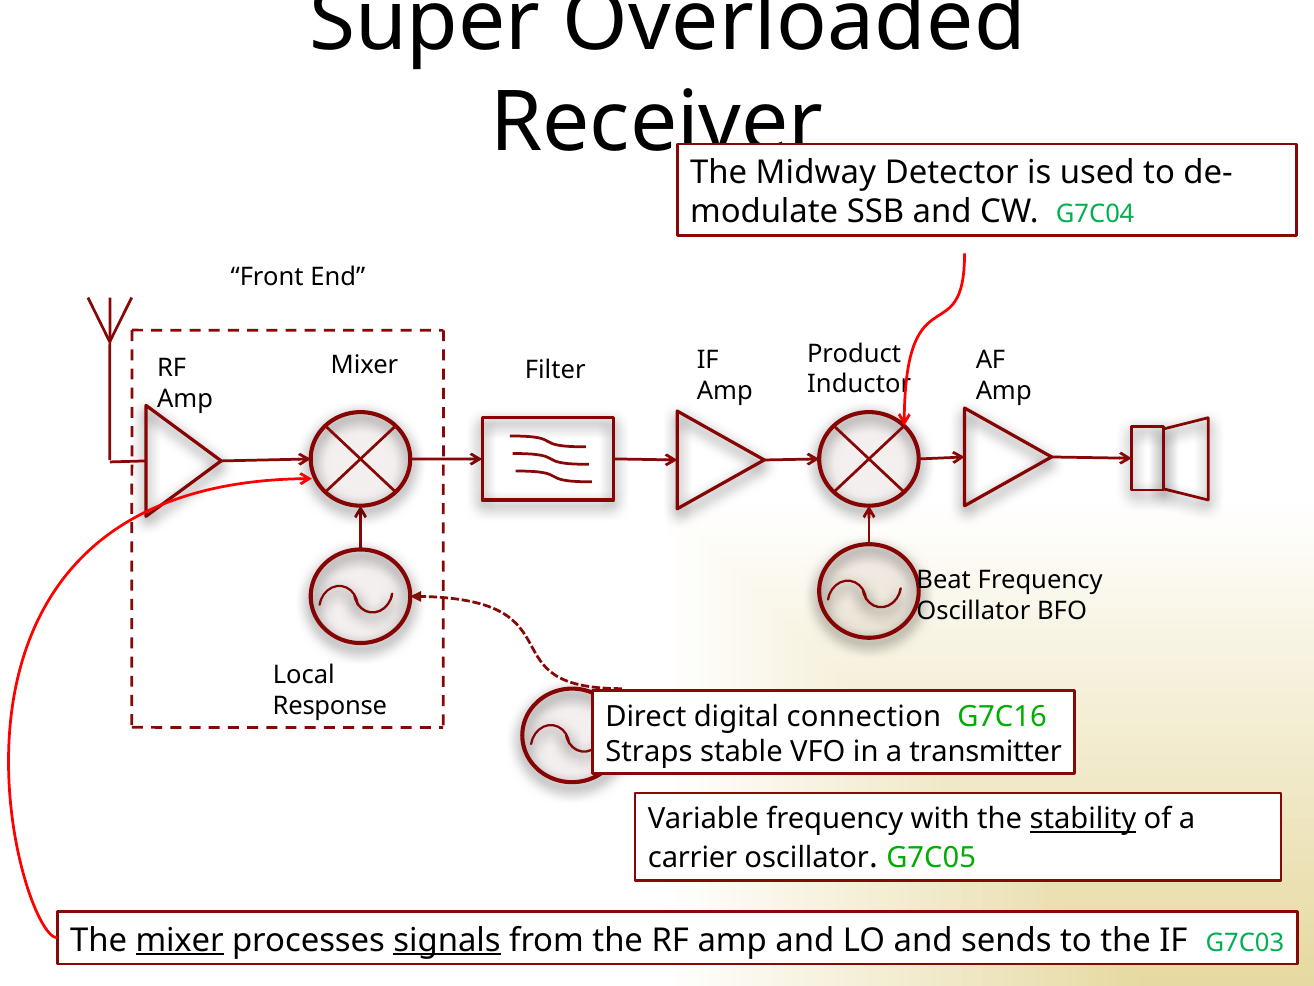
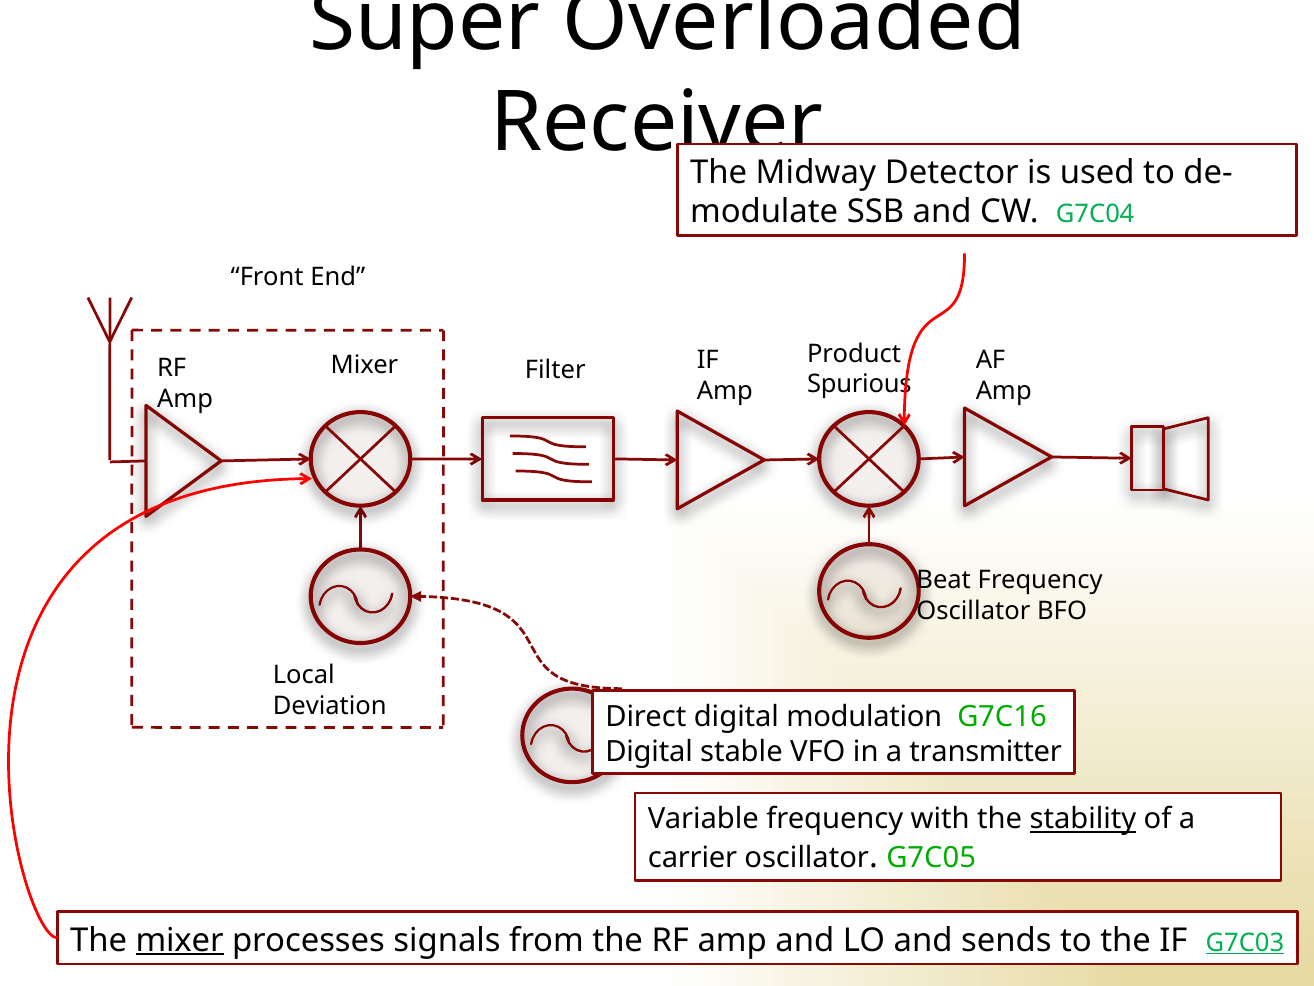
Inductor: Inductor -> Spurious
Response: Response -> Deviation
connection: connection -> modulation
Straps at (649, 751): Straps -> Digital
signals underline: present -> none
G7C03 underline: none -> present
